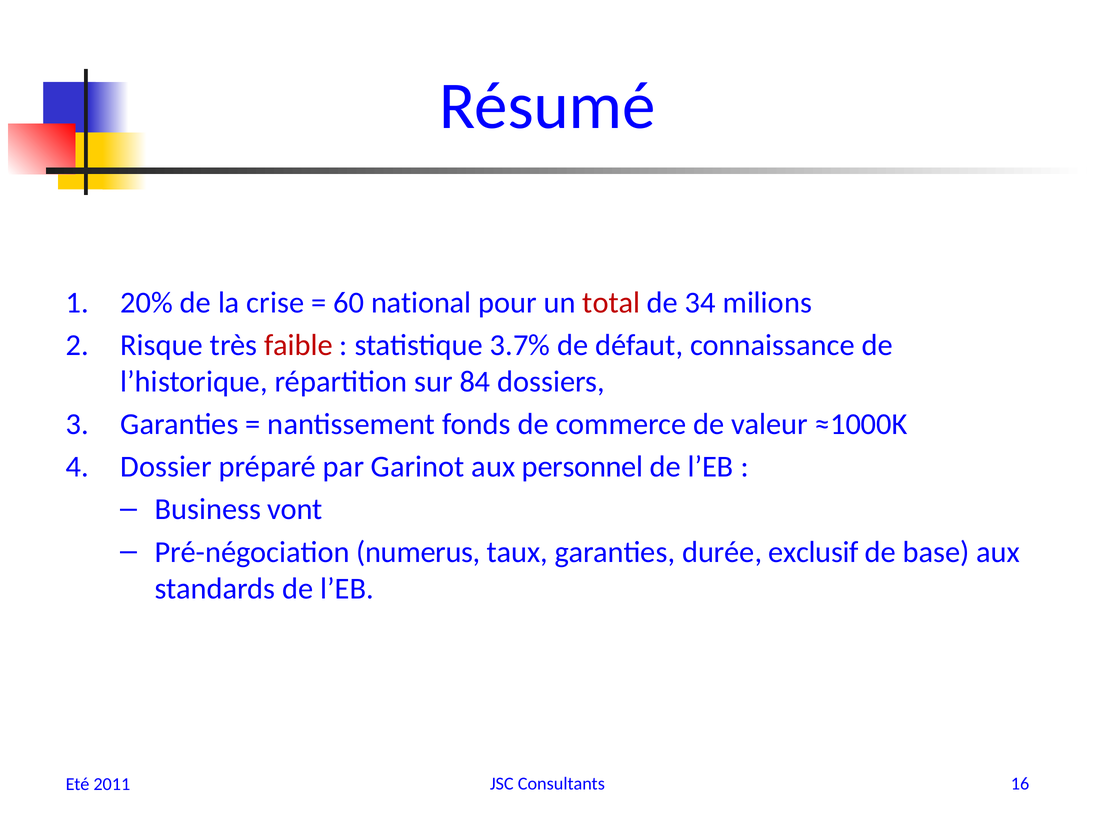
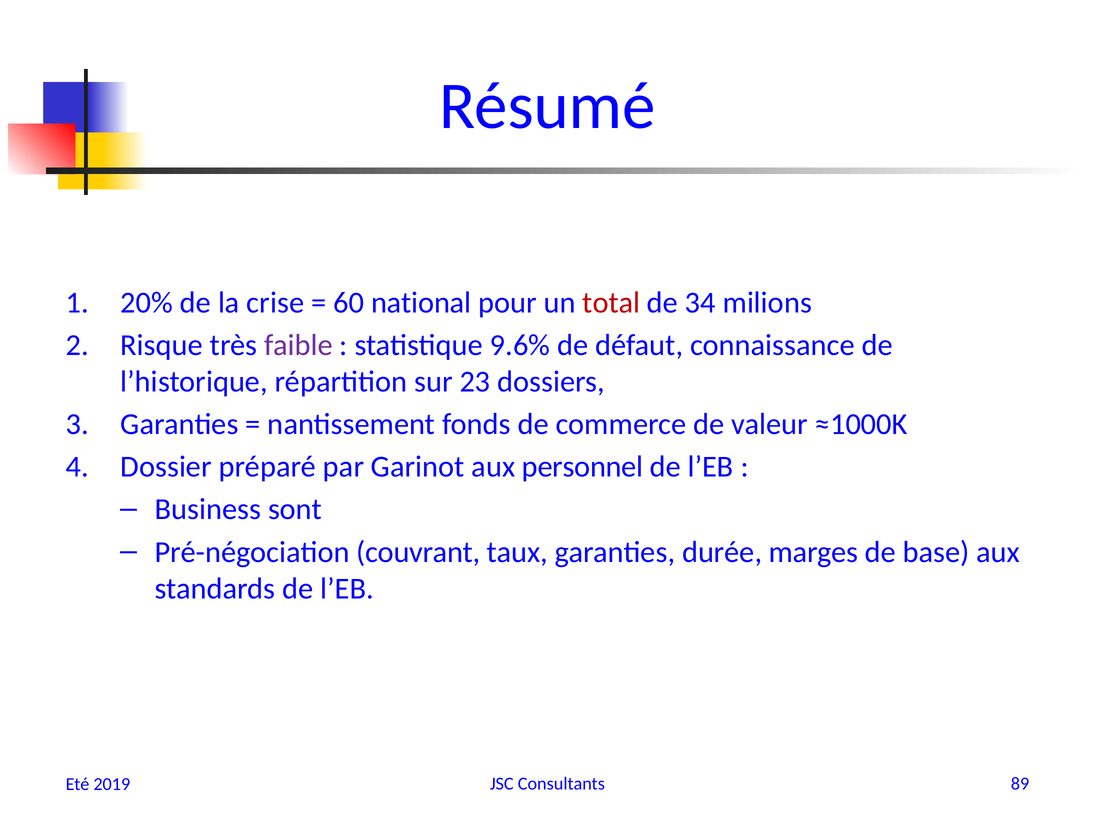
faible colour: red -> purple
3.7%: 3.7% -> 9.6%
84: 84 -> 23
vont: vont -> sont
numerus: numerus -> couvrant
exclusif: exclusif -> marges
16: 16 -> 89
2011: 2011 -> 2019
